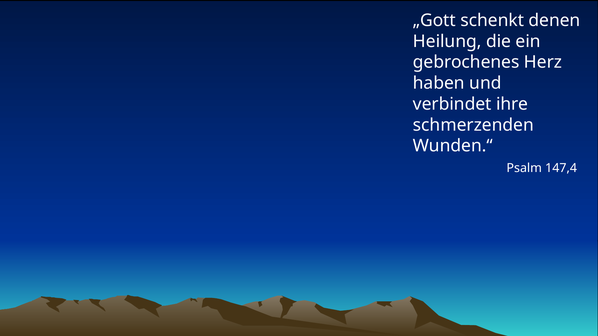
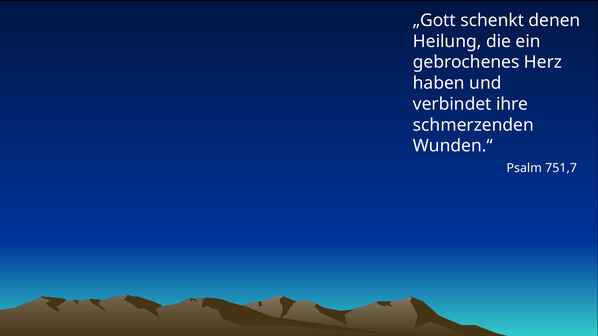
147,4: 147,4 -> 751,7
